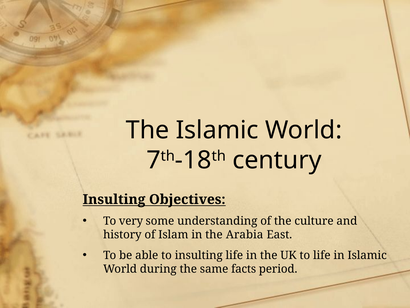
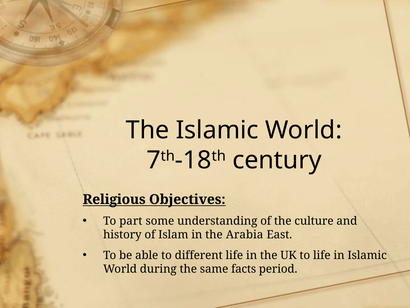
Insulting at (114, 199): Insulting -> Religious
very: very -> part
to insulting: insulting -> different
